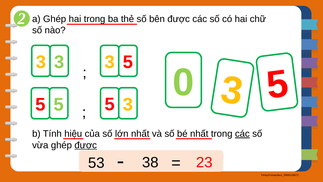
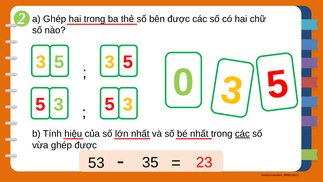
3 at (59, 62): 3 -> 5
5 at (59, 104): 5 -> 3
được at (86, 145) underline: present -> none
38: 38 -> 35
